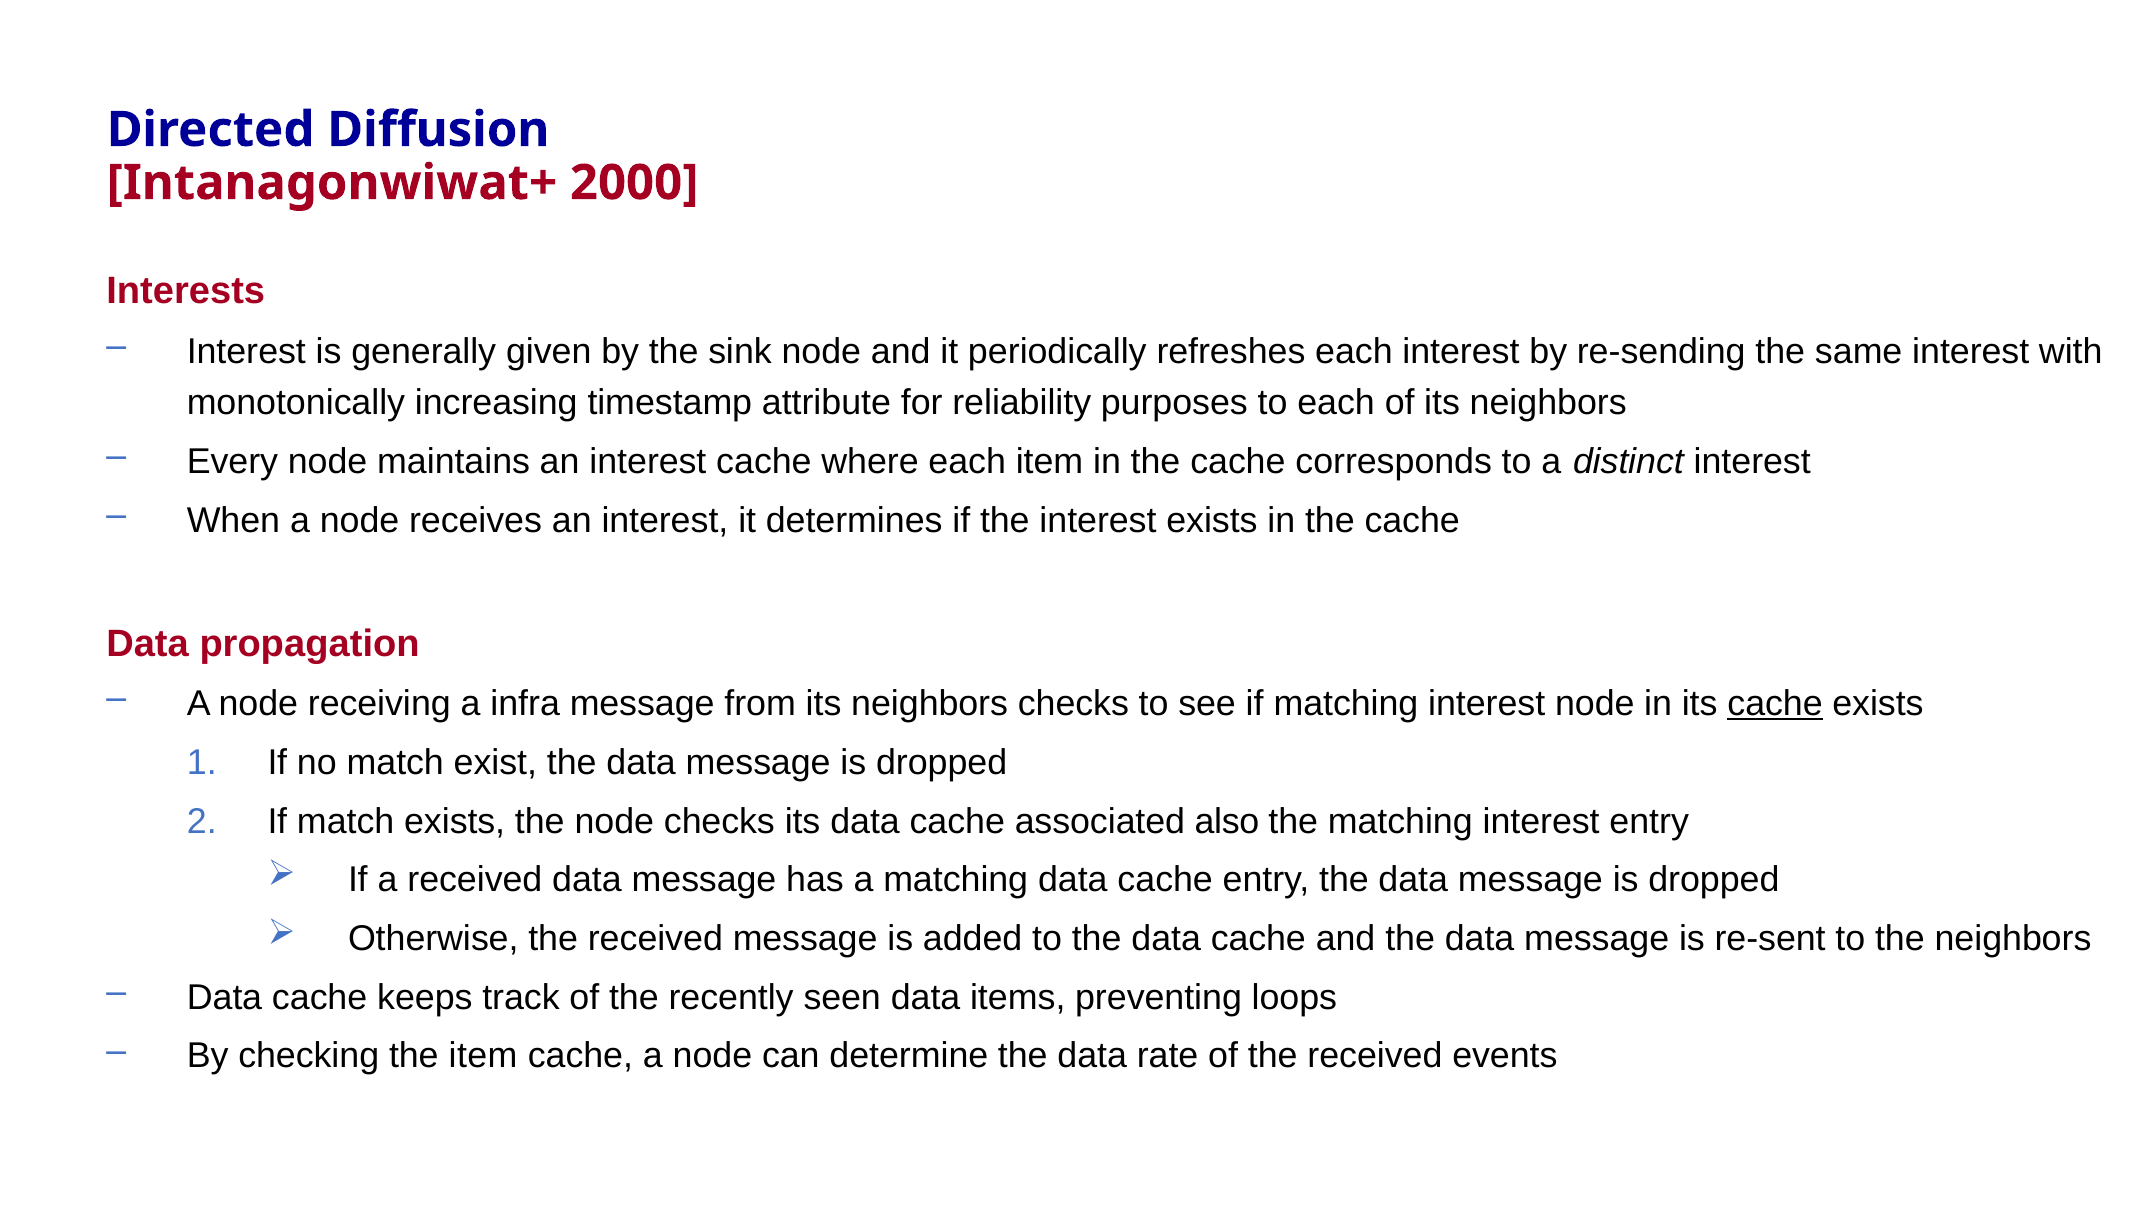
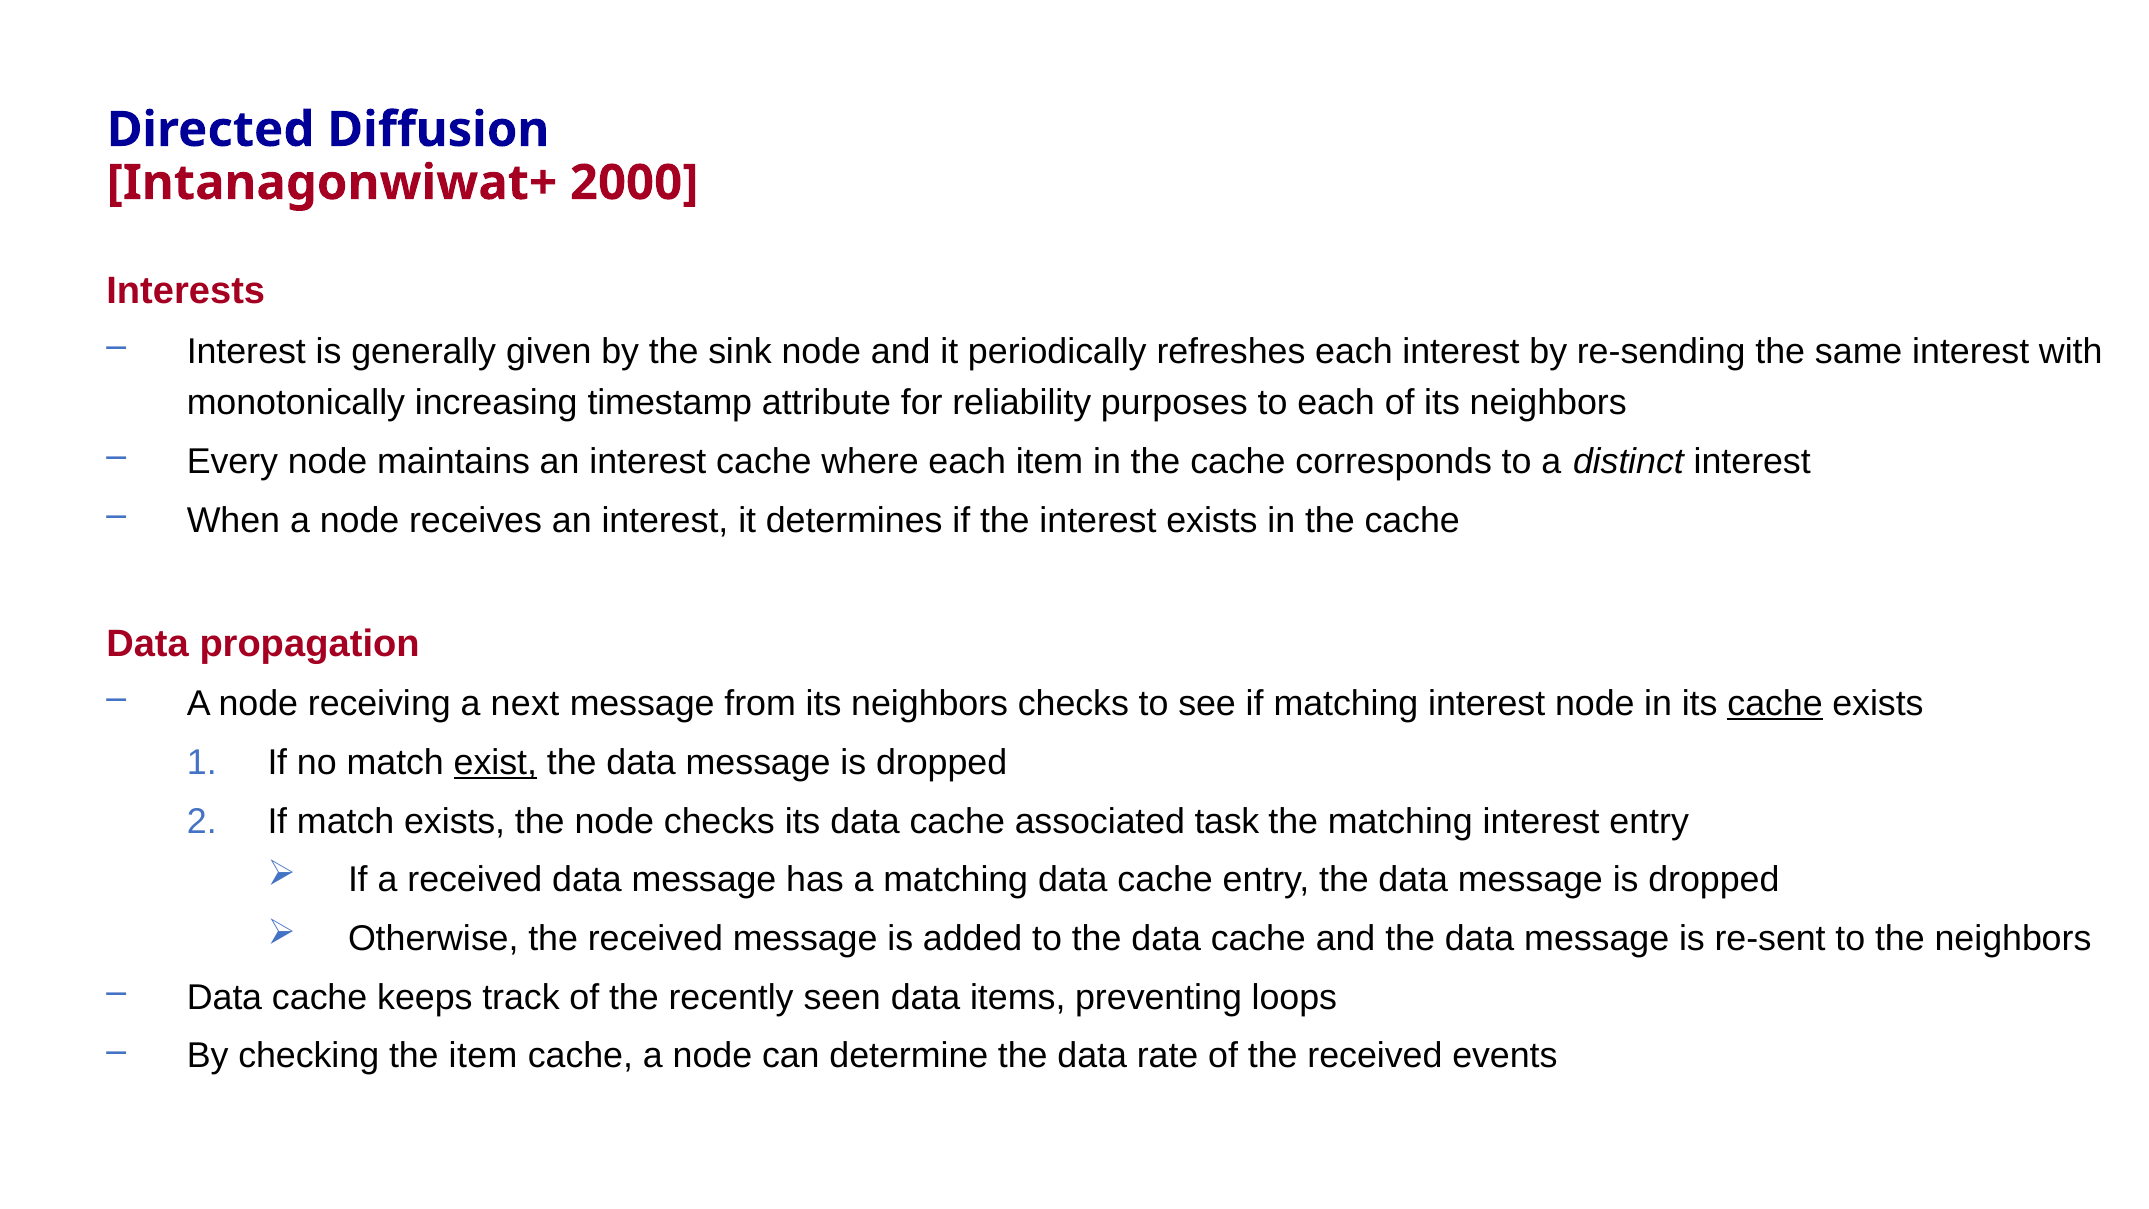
infra: infra -> next
exist underline: none -> present
also: also -> task
